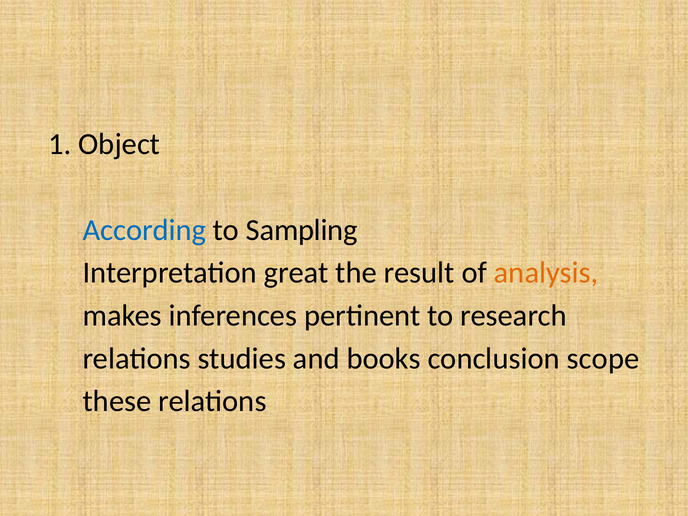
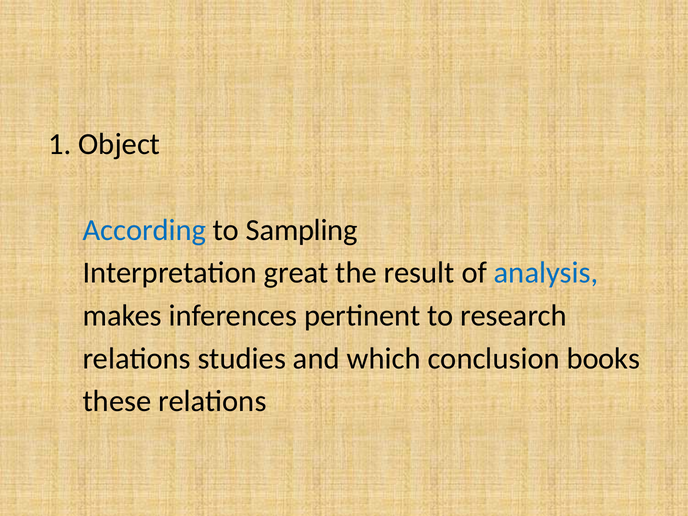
analysis colour: orange -> blue
books: books -> which
scope: scope -> books
